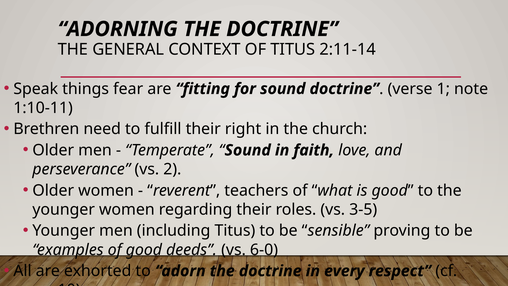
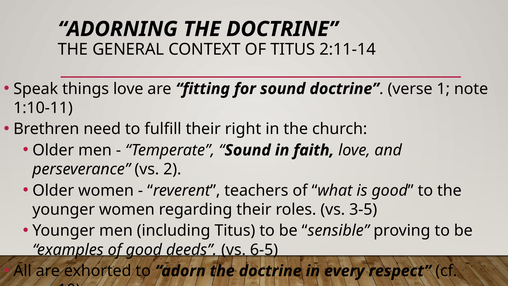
things fear: fear -> love
6-0: 6-0 -> 6-5
